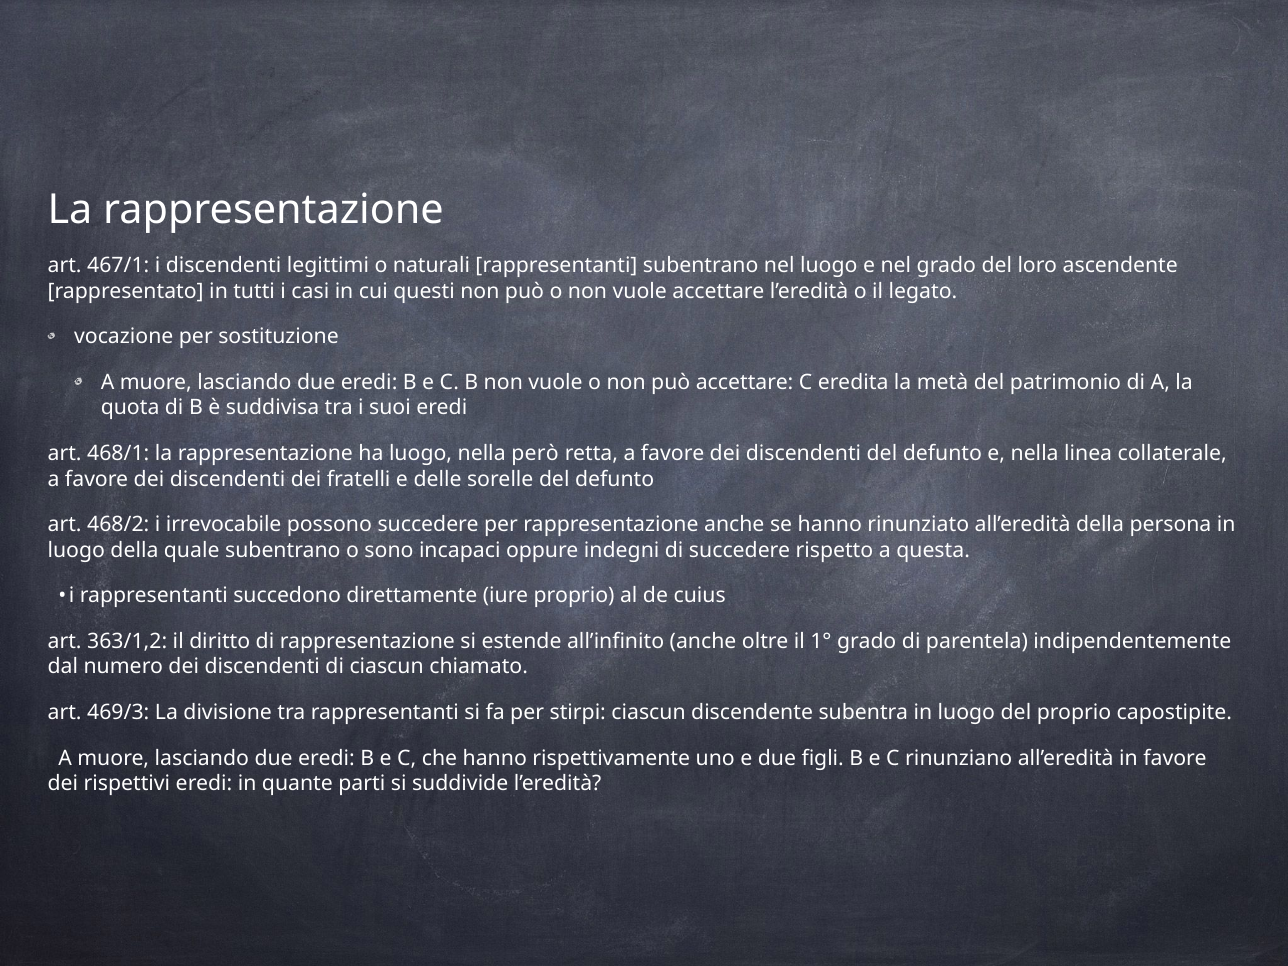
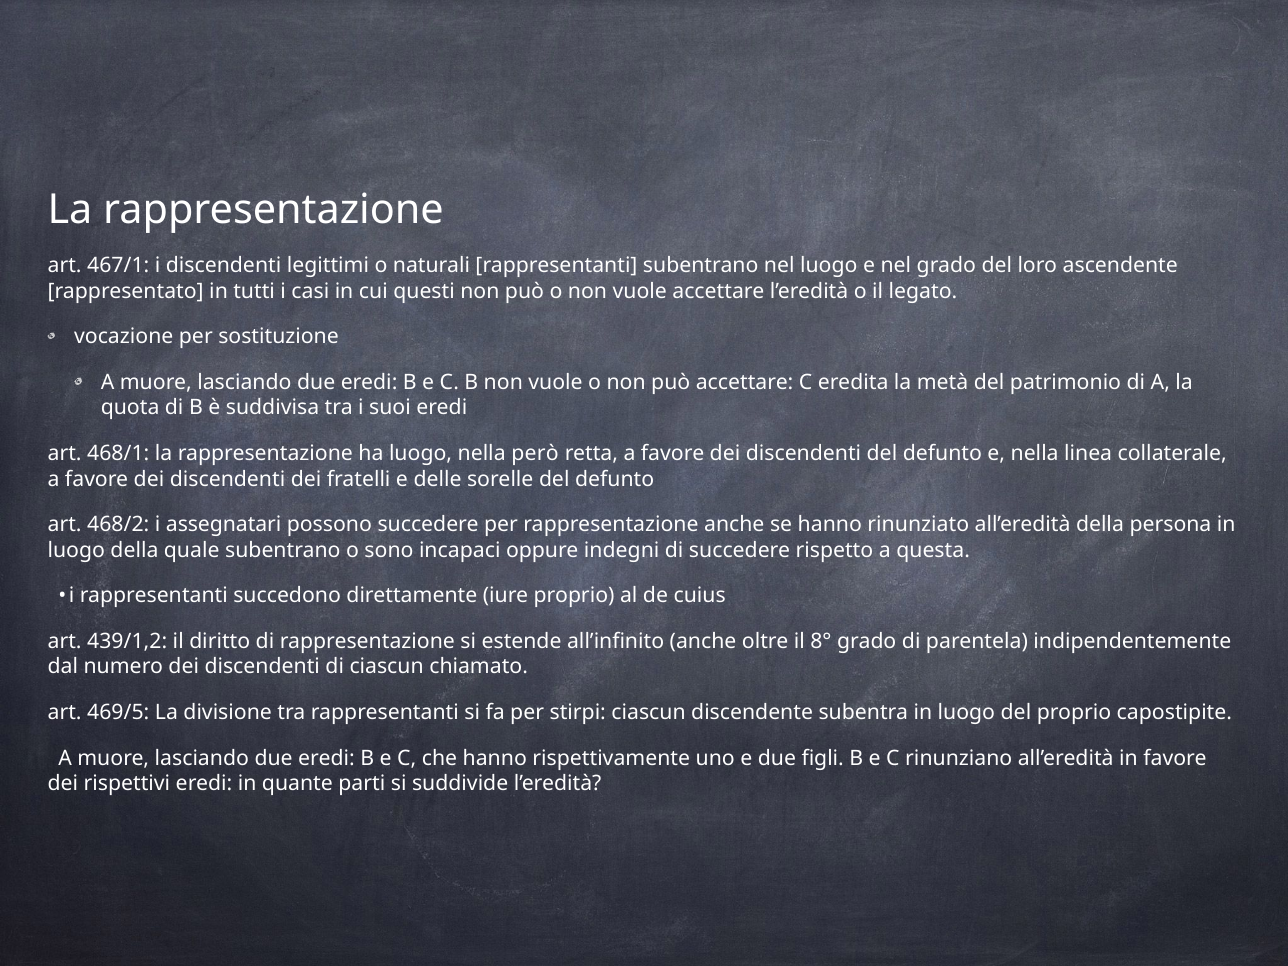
irrevocabile: irrevocabile -> assegnatari
363/1,2: 363/1,2 -> 439/1,2
1°: 1° -> 8°
469/3: 469/3 -> 469/5
